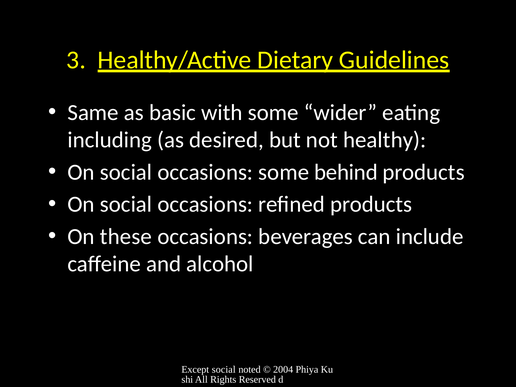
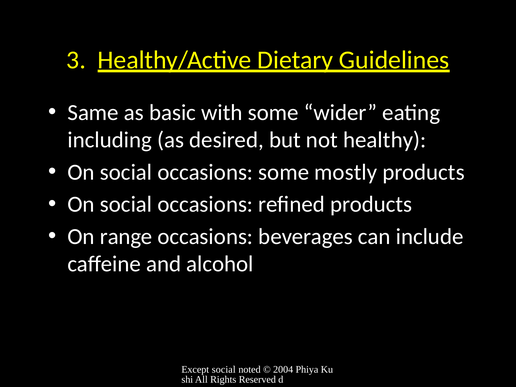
behind: behind -> mostly
these: these -> range
